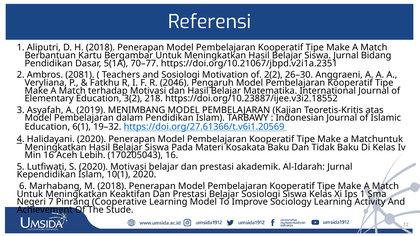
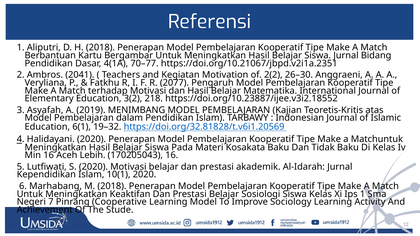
5(1A: 5(1A -> 4(1A
2081: 2081 -> 2041
and Sosiologi: Sosiologi -> Kegiatan
2046: 2046 -> 2077
https://doi.org/27.61366/t.v6i1.20569: https://doi.org/27.61366/t.v6i1.20569 -> https://doi.org/32.81828/t.v6i1.20569
